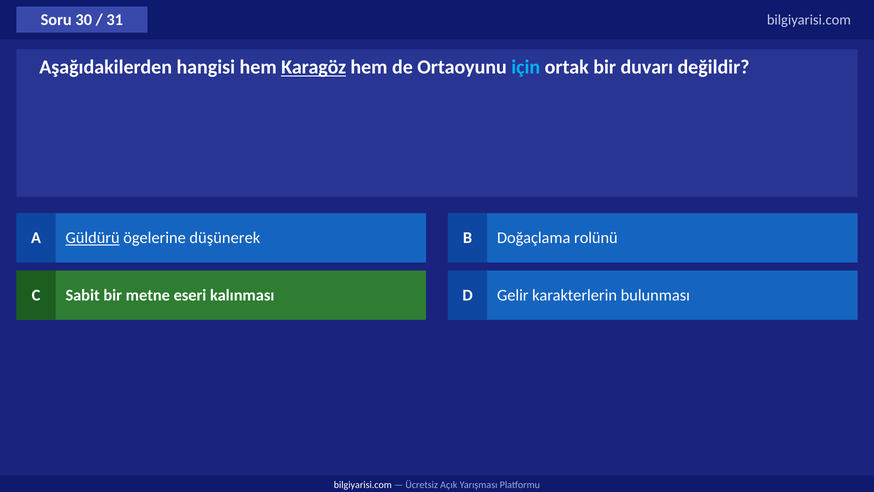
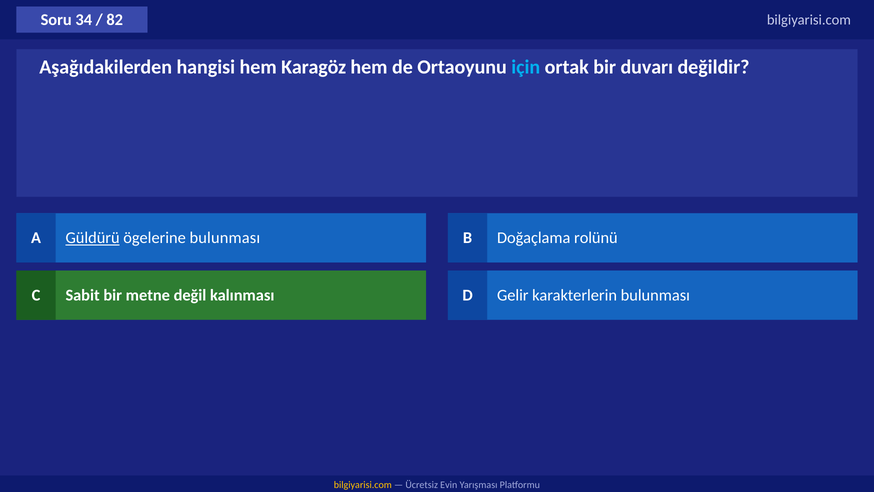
30: 30 -> 34
31: 31 -> 82
Karagöz underline: present -> none
ögelerine düşünerek: düşünerek -> bulunması
eseri: eseri -> değil
bilgiyarisi.com at (363, 485) colour: white -> yellow
Açık: Açık -> Evin
